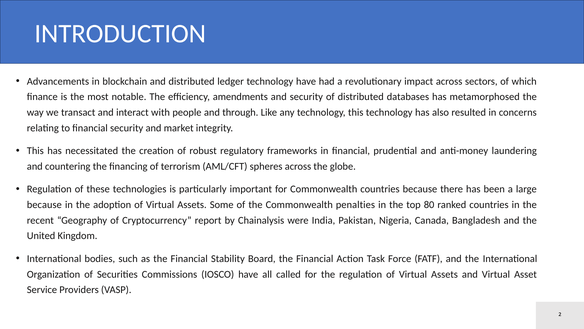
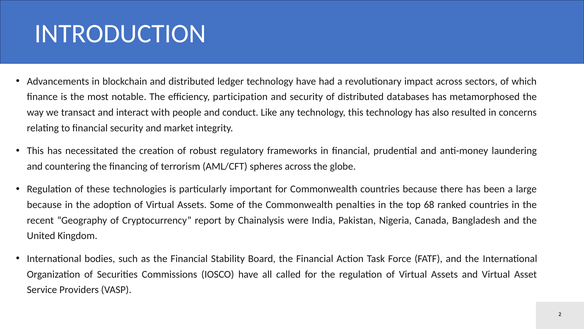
amendments: amendments -> participation
through: through -> conduct
80: 80 -> 68
